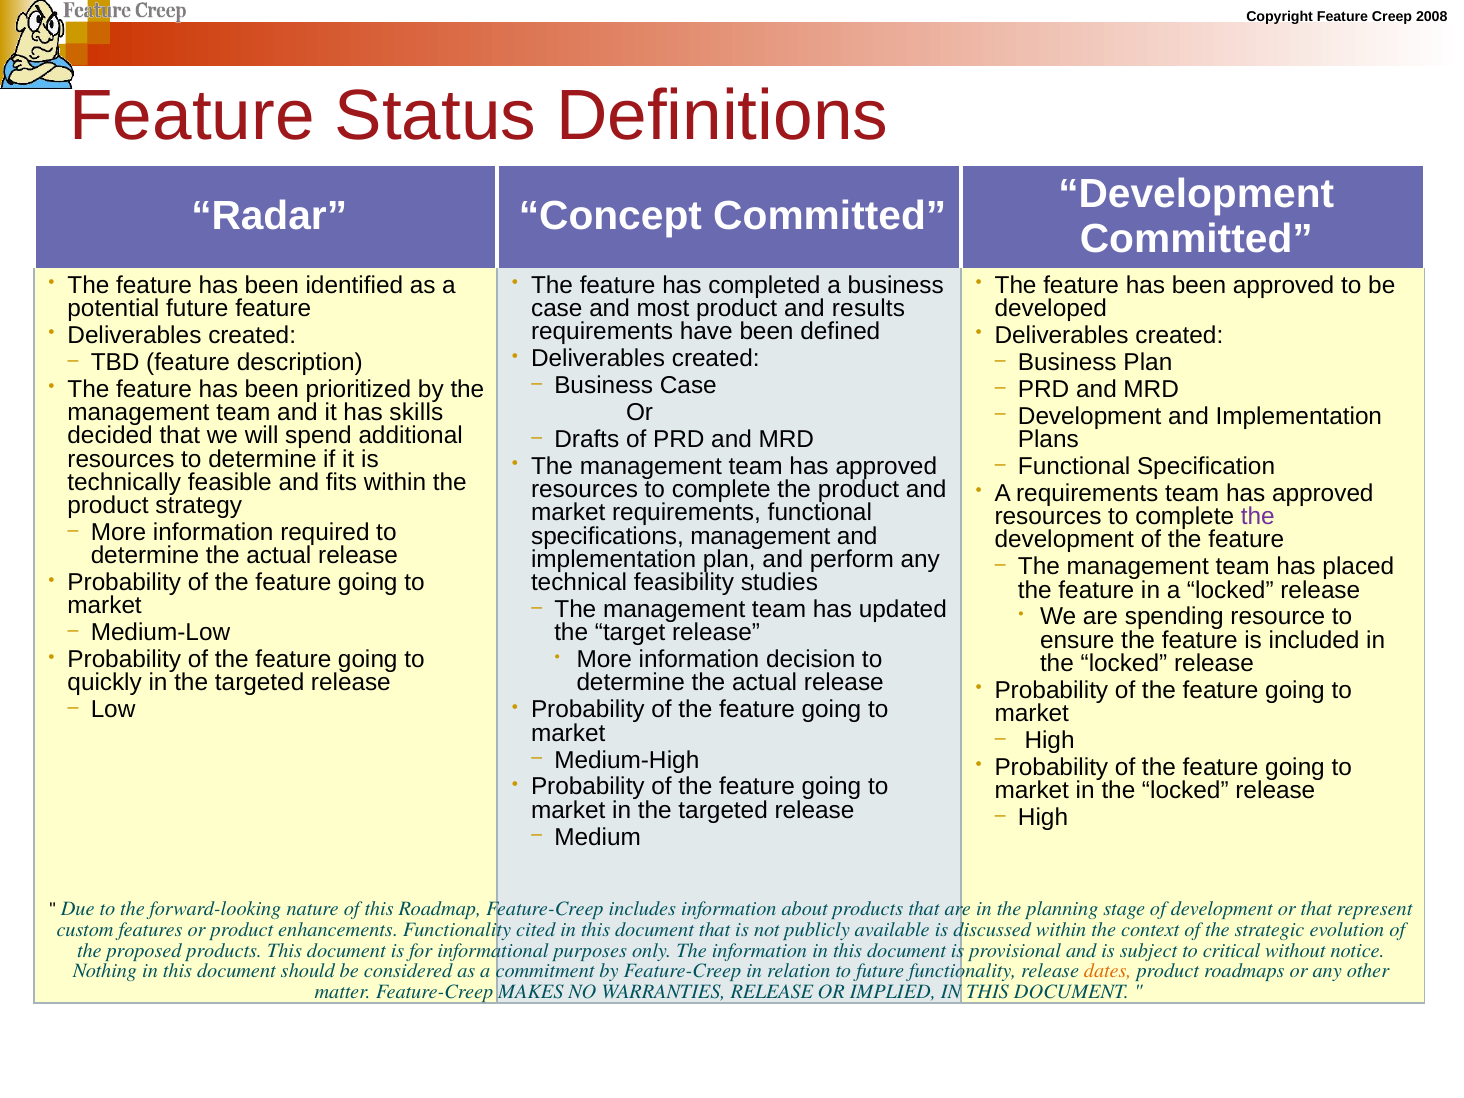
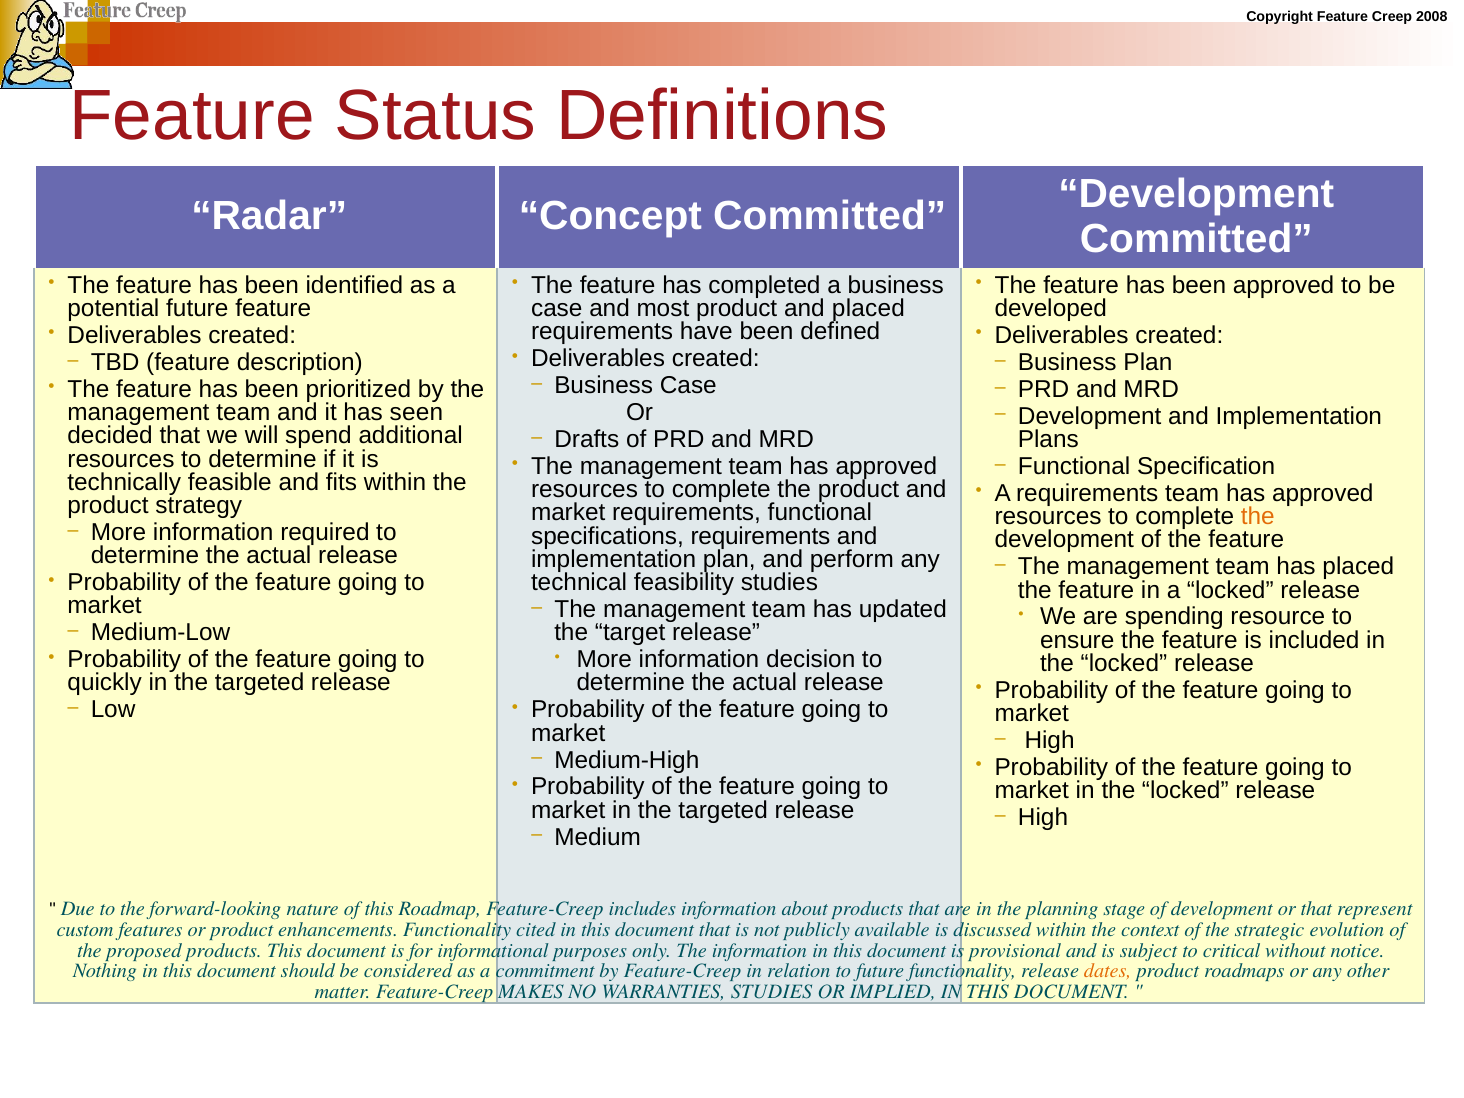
and results: results -> placed
skills: skills -> seen
the at (1258, 517) colour: purple -> orange
specifications management: management -> requirements
WARRANTIES RELEASE: RELEASE -> STUDIES
